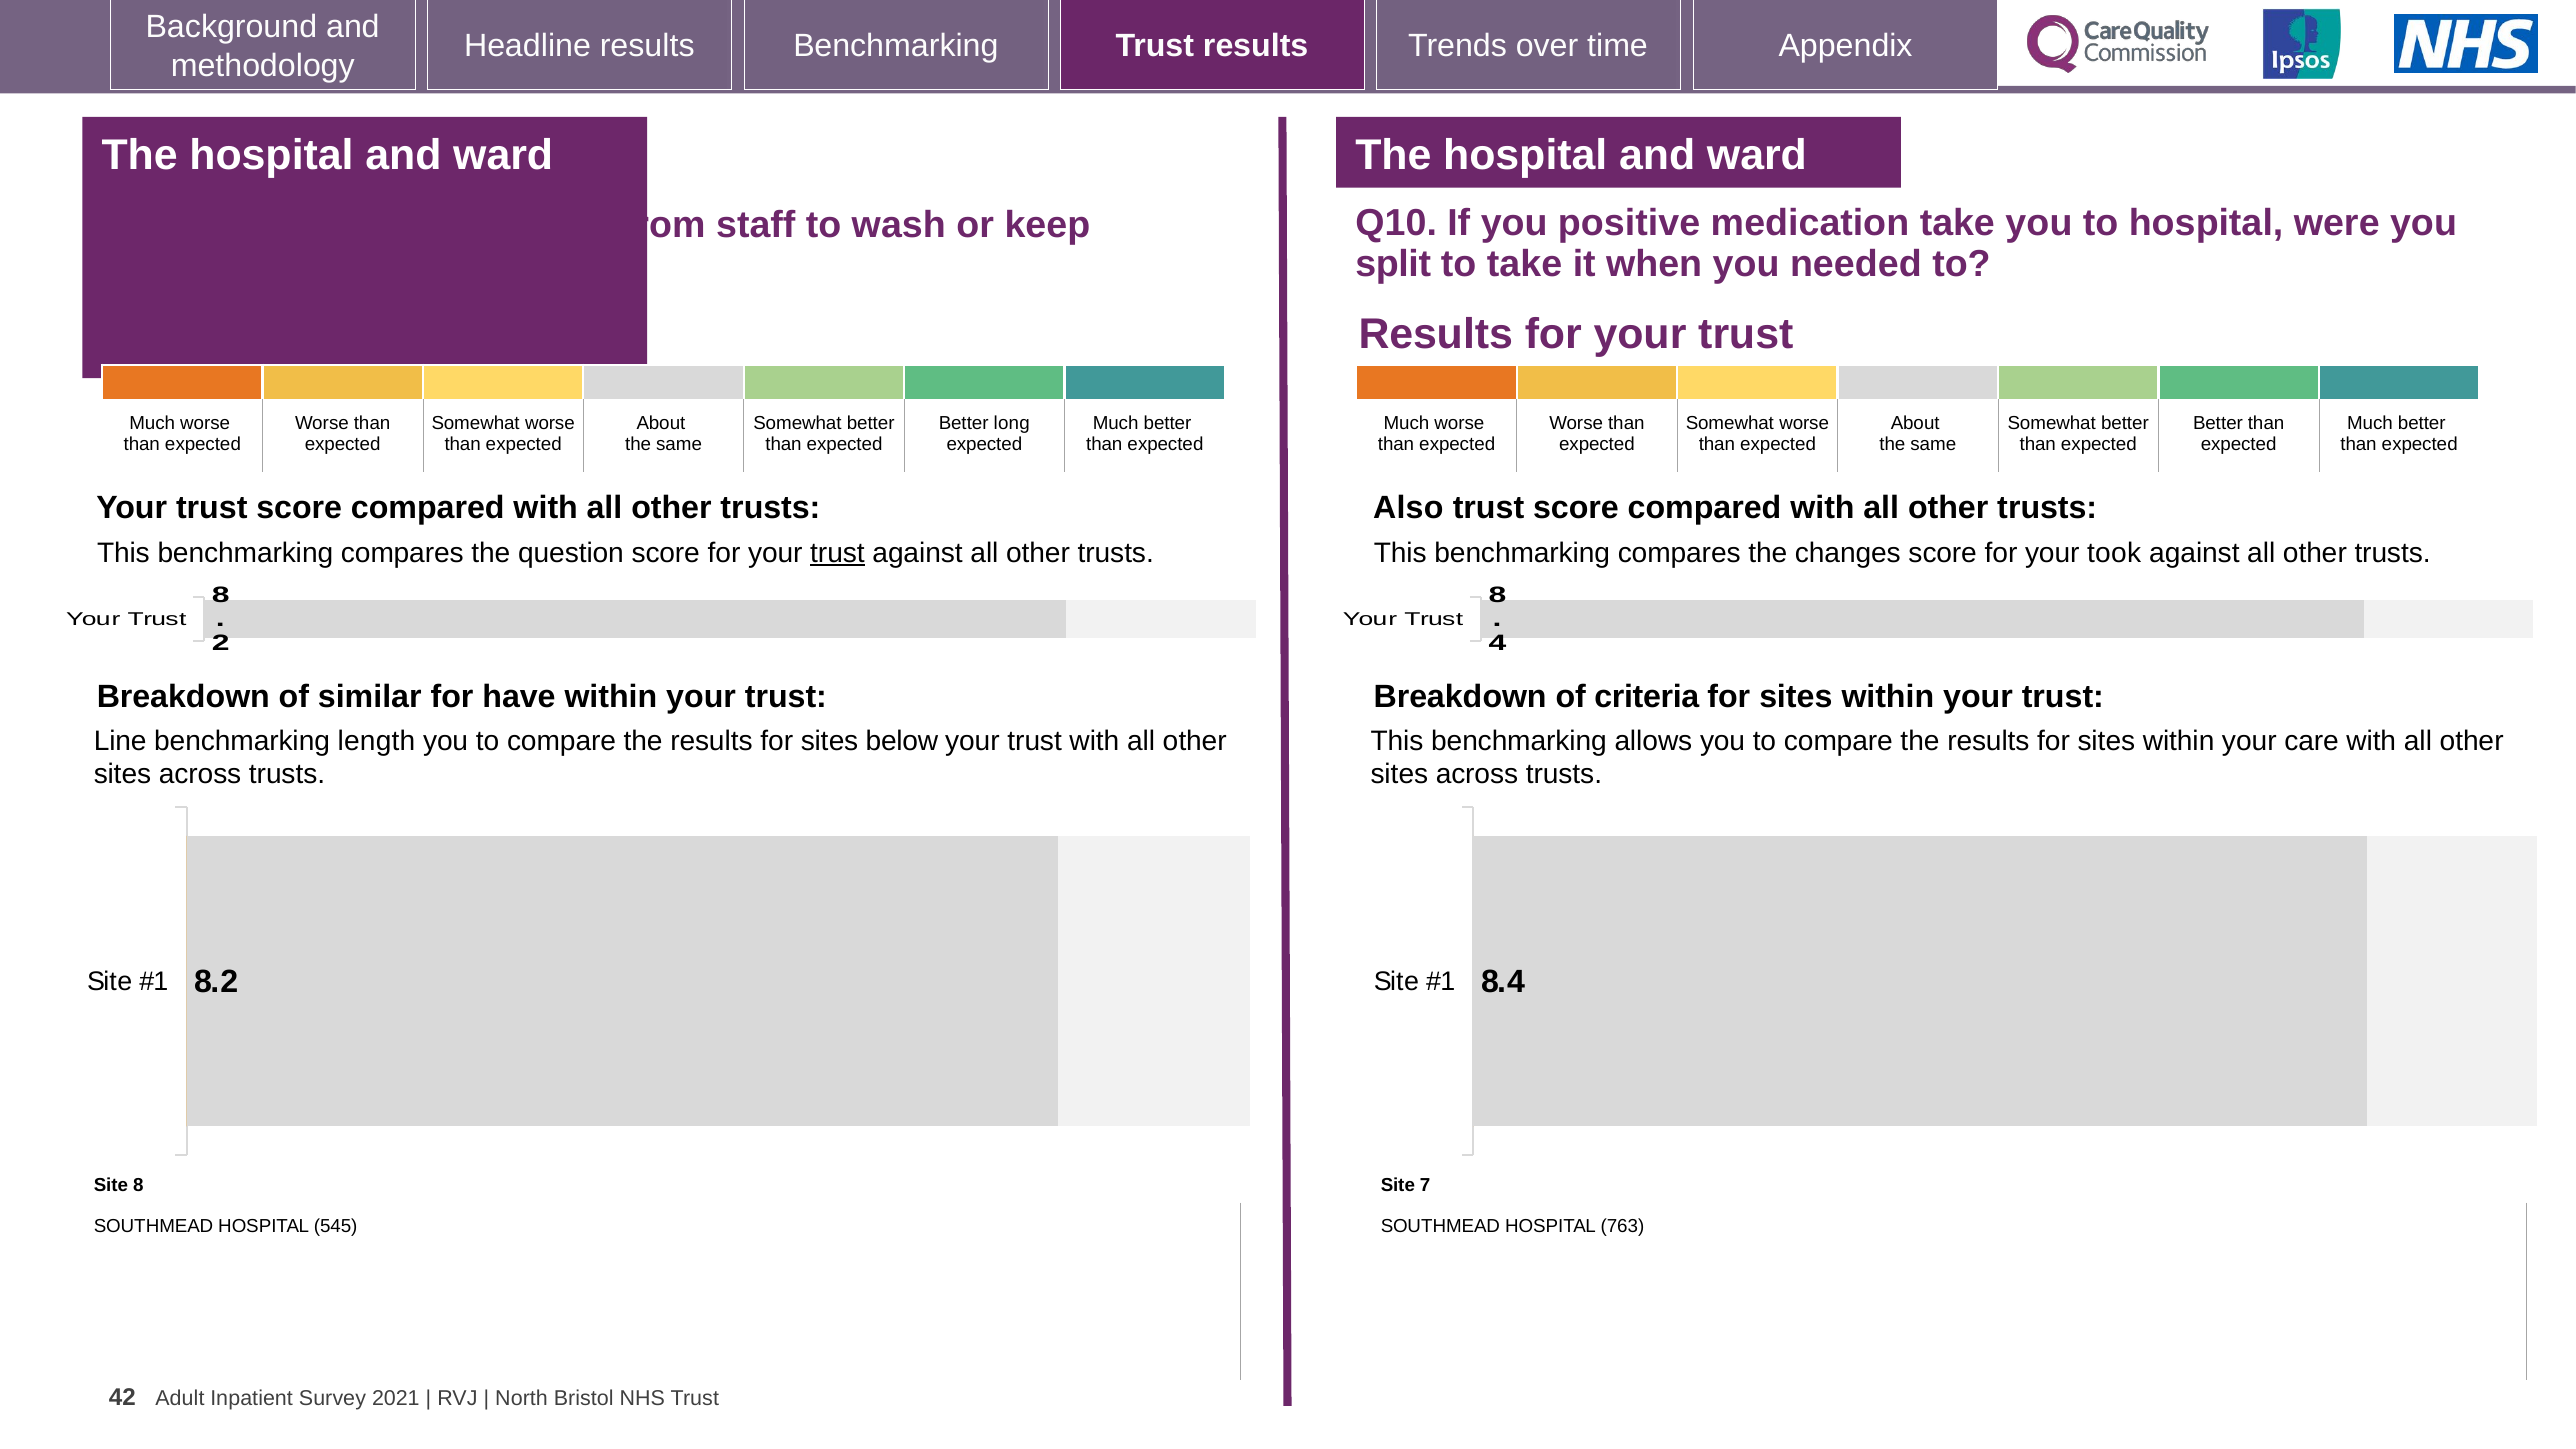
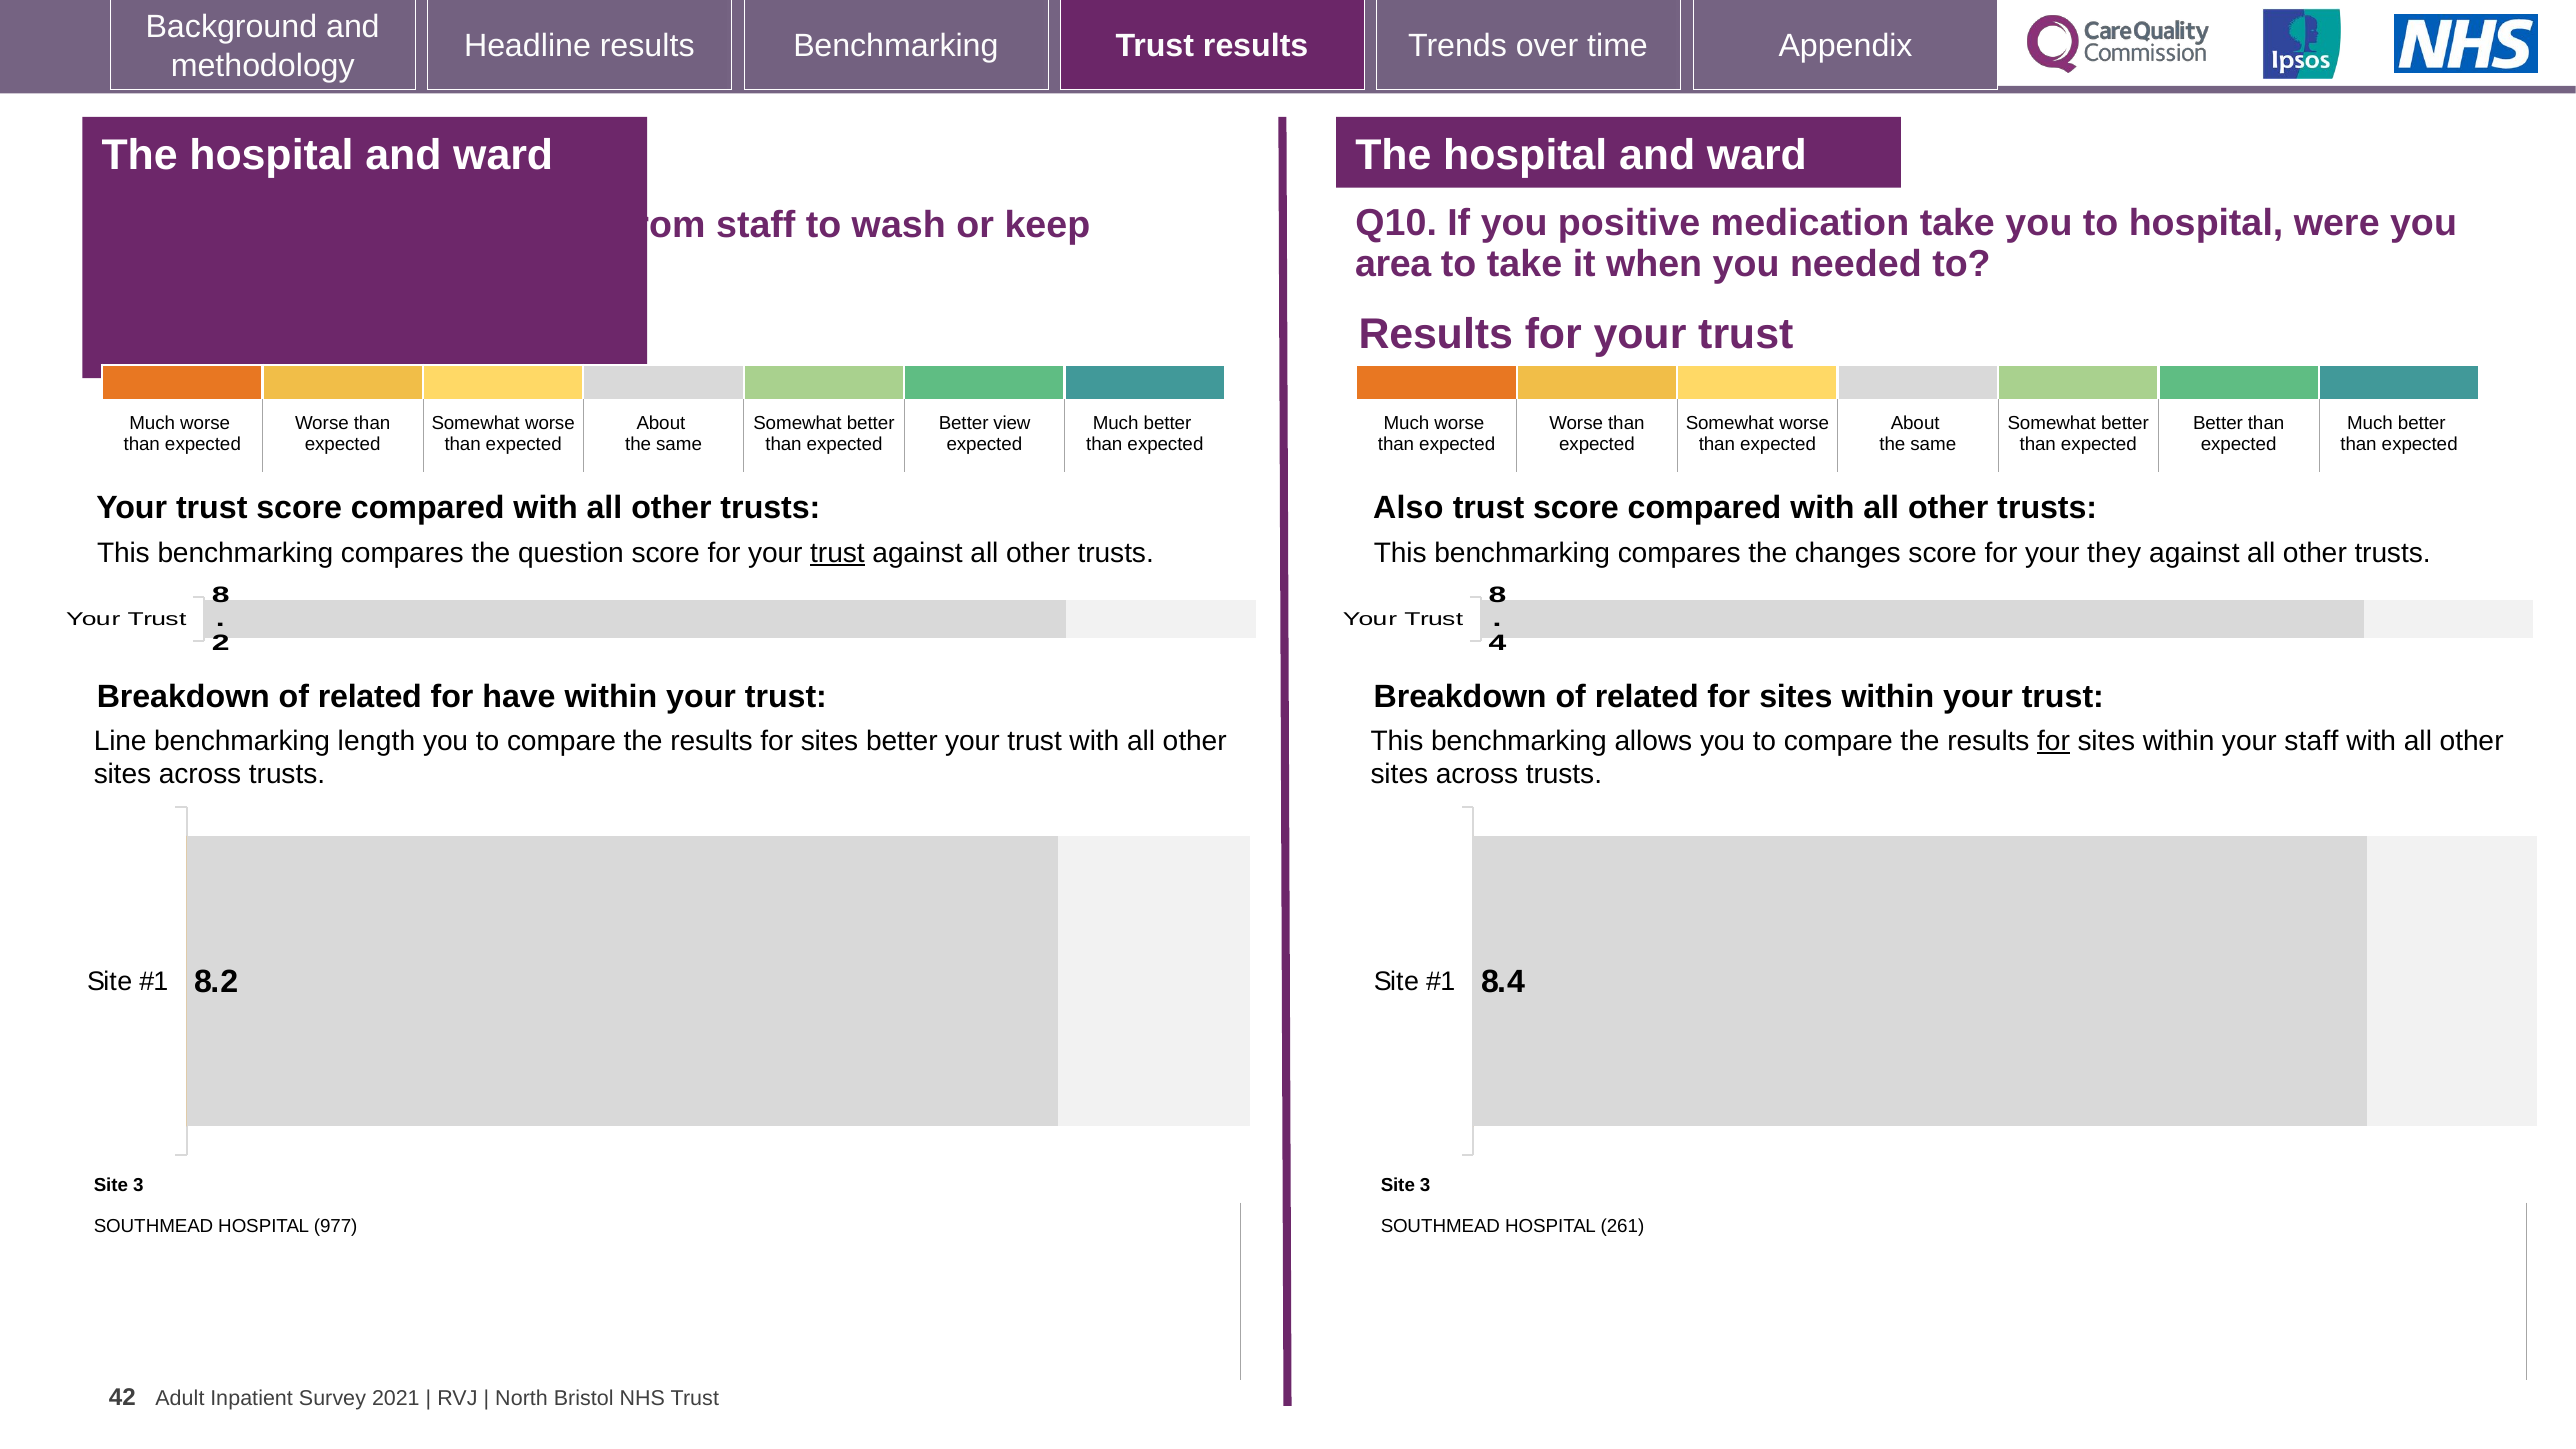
split: split -> area
long: long -> view
took: took -> they
similar at (370, 697): similar -> related
criteria at (1647, 697): criteria -> related
sites below: below -> better
for at (2054, 741) underline: none -> present
your care: care -> staff
8 at (138, 1185): 8 -> 3
7 at (1425, 1185): 7 -> 3
545: 545 -> 977
763: 763 -> 261
